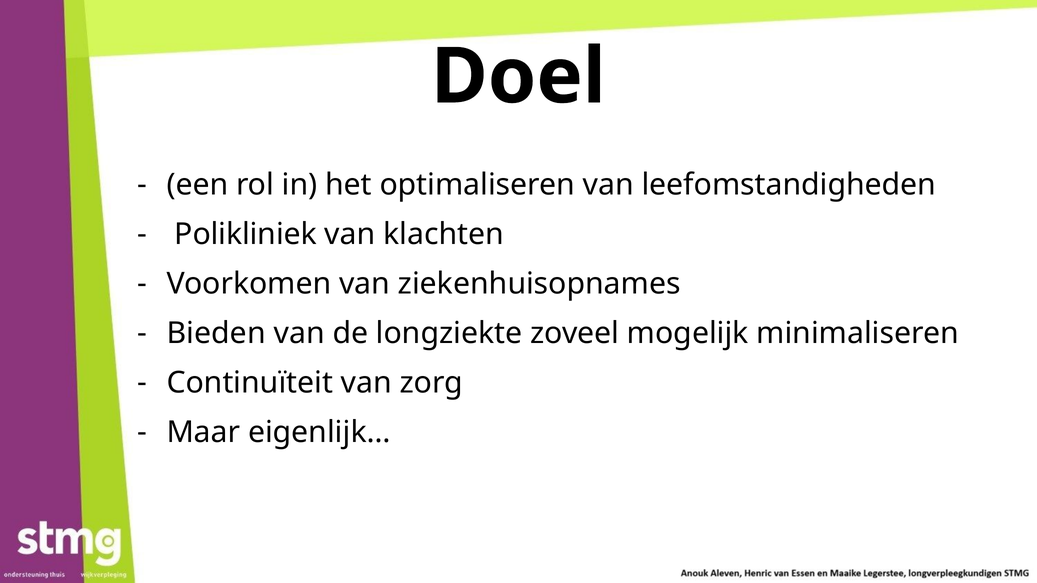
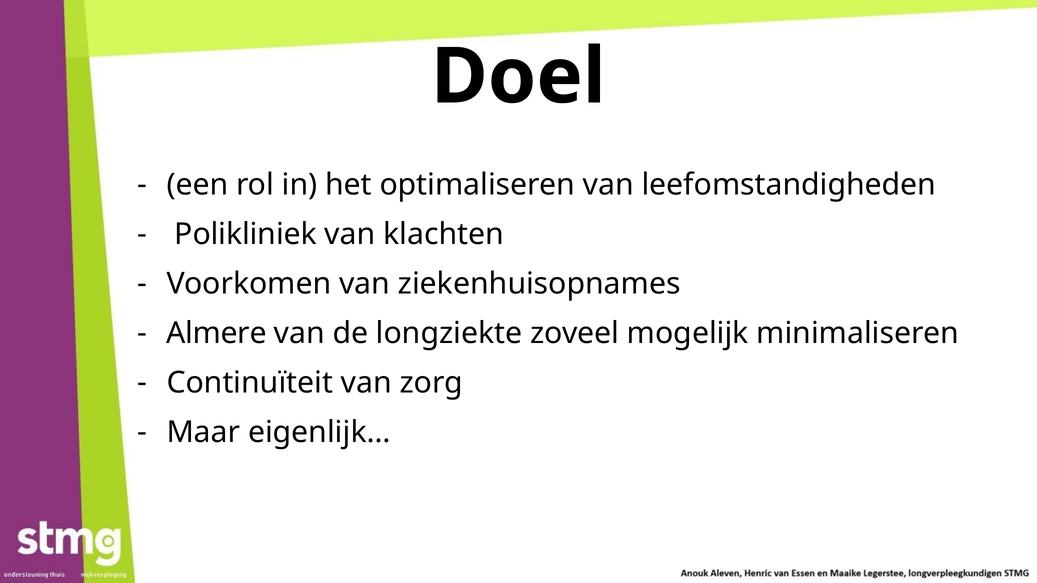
Bieden: Bieden -> Almere
